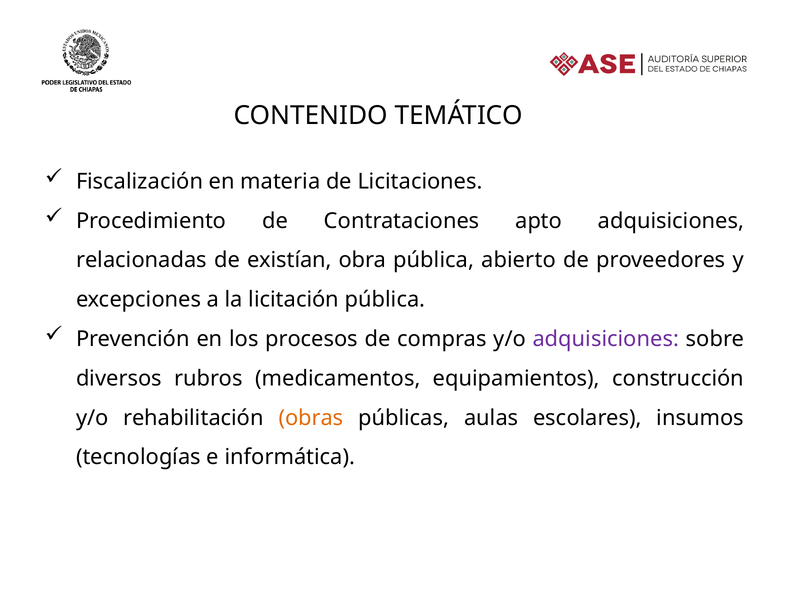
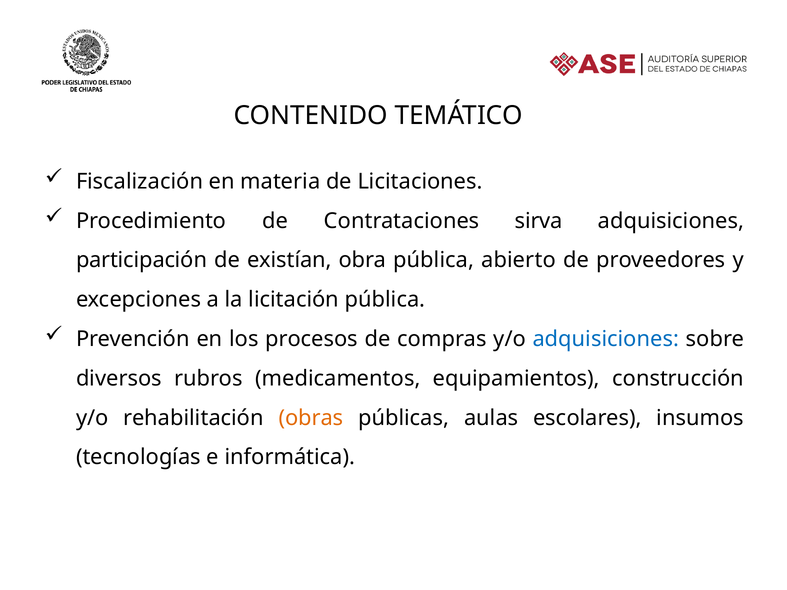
apto: apto -> sirva
relacionadas: relacionadas -> participación
adquisiciones at (606, 339) colour: purple -> blue
